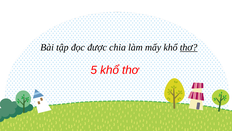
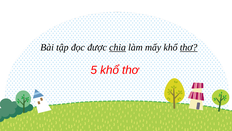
chia underline: none -> present
